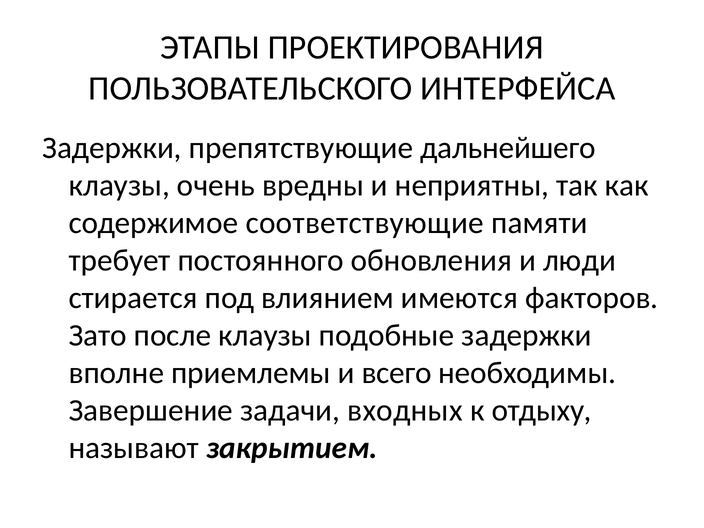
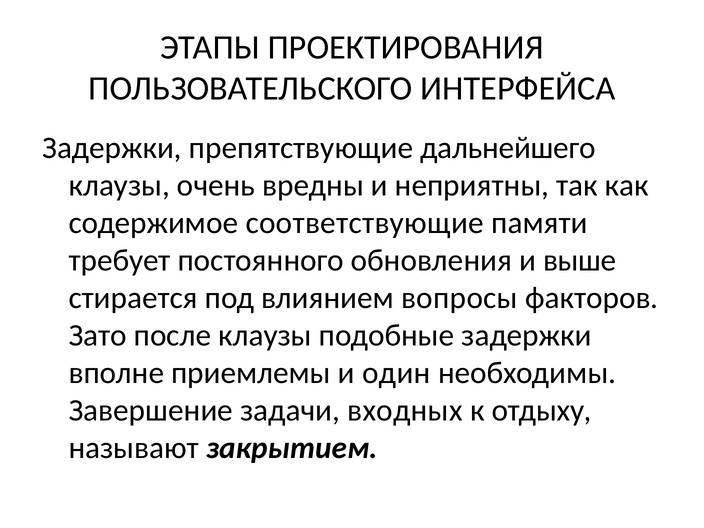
люди: люди -> выше
имеются: имеются -> вопросы
всего: всего -> один
